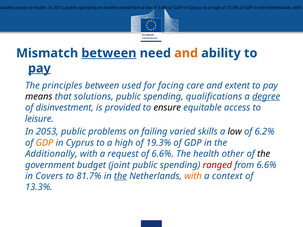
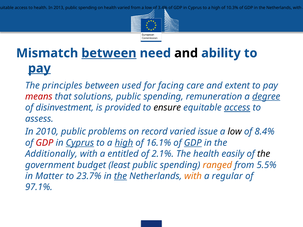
and at (186, 53) colour: orange -> black
means at (39, 97) colour: black -> red
qualifications: qualifications -> remuneration
access at (237, 108) underline: none -> present
leisure: leisure -> assess
2053: 2053 -> 2010
failing: failing -> record
skills: skills -> issue
6.2%: 6.2% -> 8.4%
GDP at (44, 143) colour: orange -> red
Cyprus at (80, 143) underline: none -> present
high at (124, 143) underline: none -> present
19.3%: 19.3% -> 16.1%
GDP at (193, 143) underline: none -> present
request: request -> entitled
of 6.6%: 6.6% -> 2.1%
other: other -> easily
joint: joint -> least
ranged at (217, 165) colour: red -> orange
from 6.6%: 6.6% -> 5.5%
Covers: Covers -> Matter
81.7%: 81.7% -> 23.7%
context: context -> regular
13.3%: 13.3% -> 97.1%
